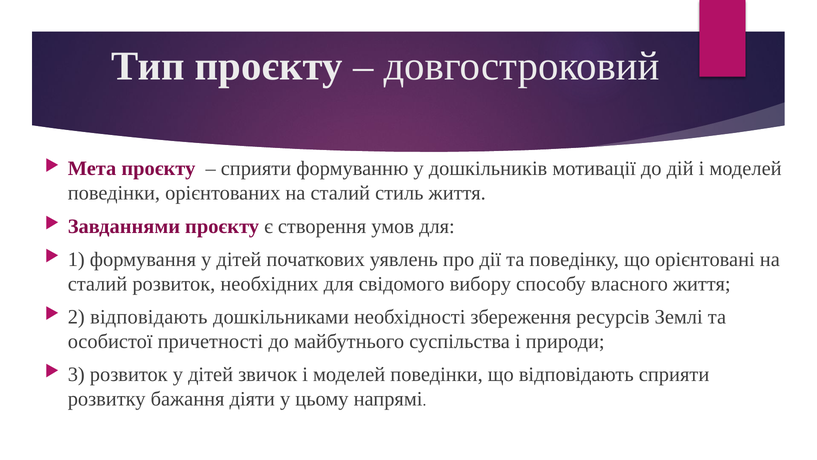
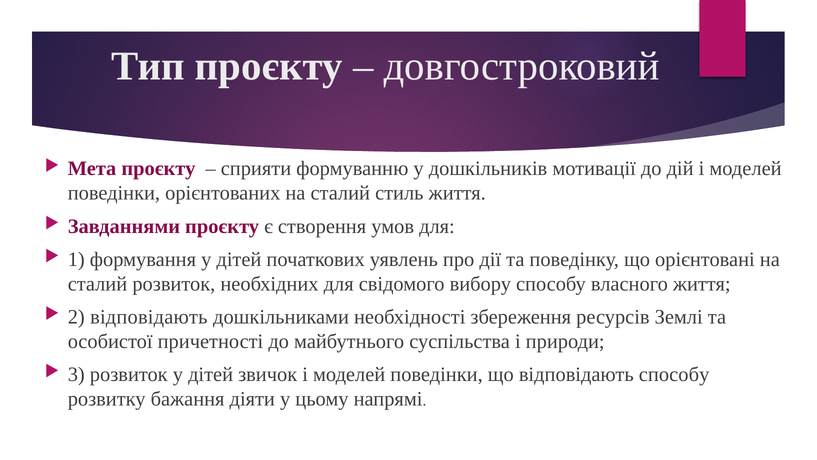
відповідають сприяти: сприяти -> способу
